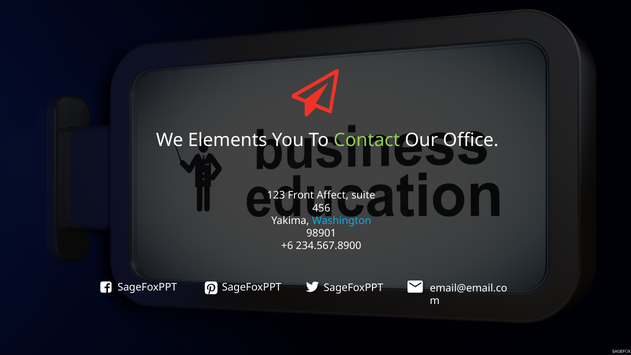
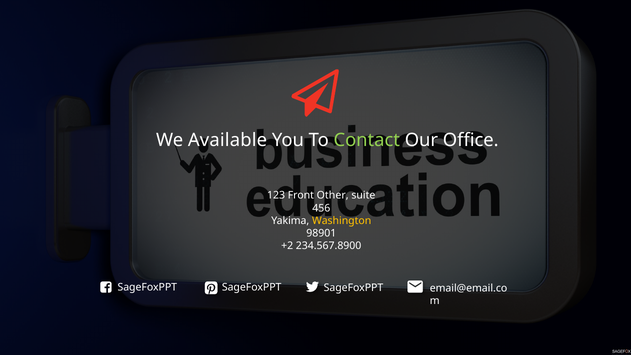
Elements: Elements -> Available
Affect: Affect -> Other
Washington colour: light blue -> yellow
+6: +6 -> +2
